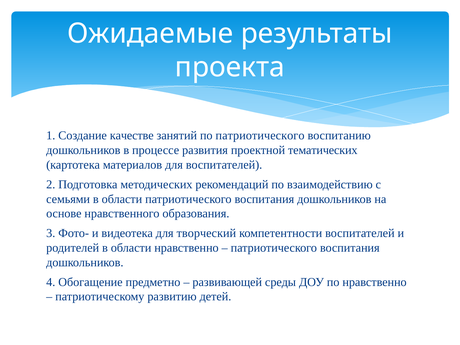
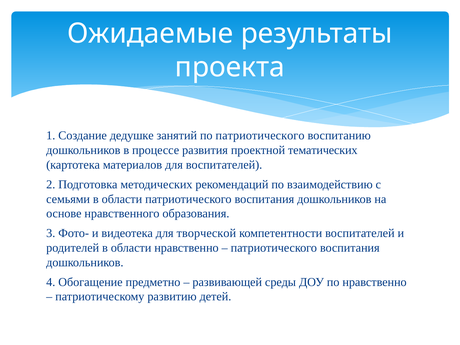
качестве: качестве -> дедушке
творческий: творческий -> творческой
